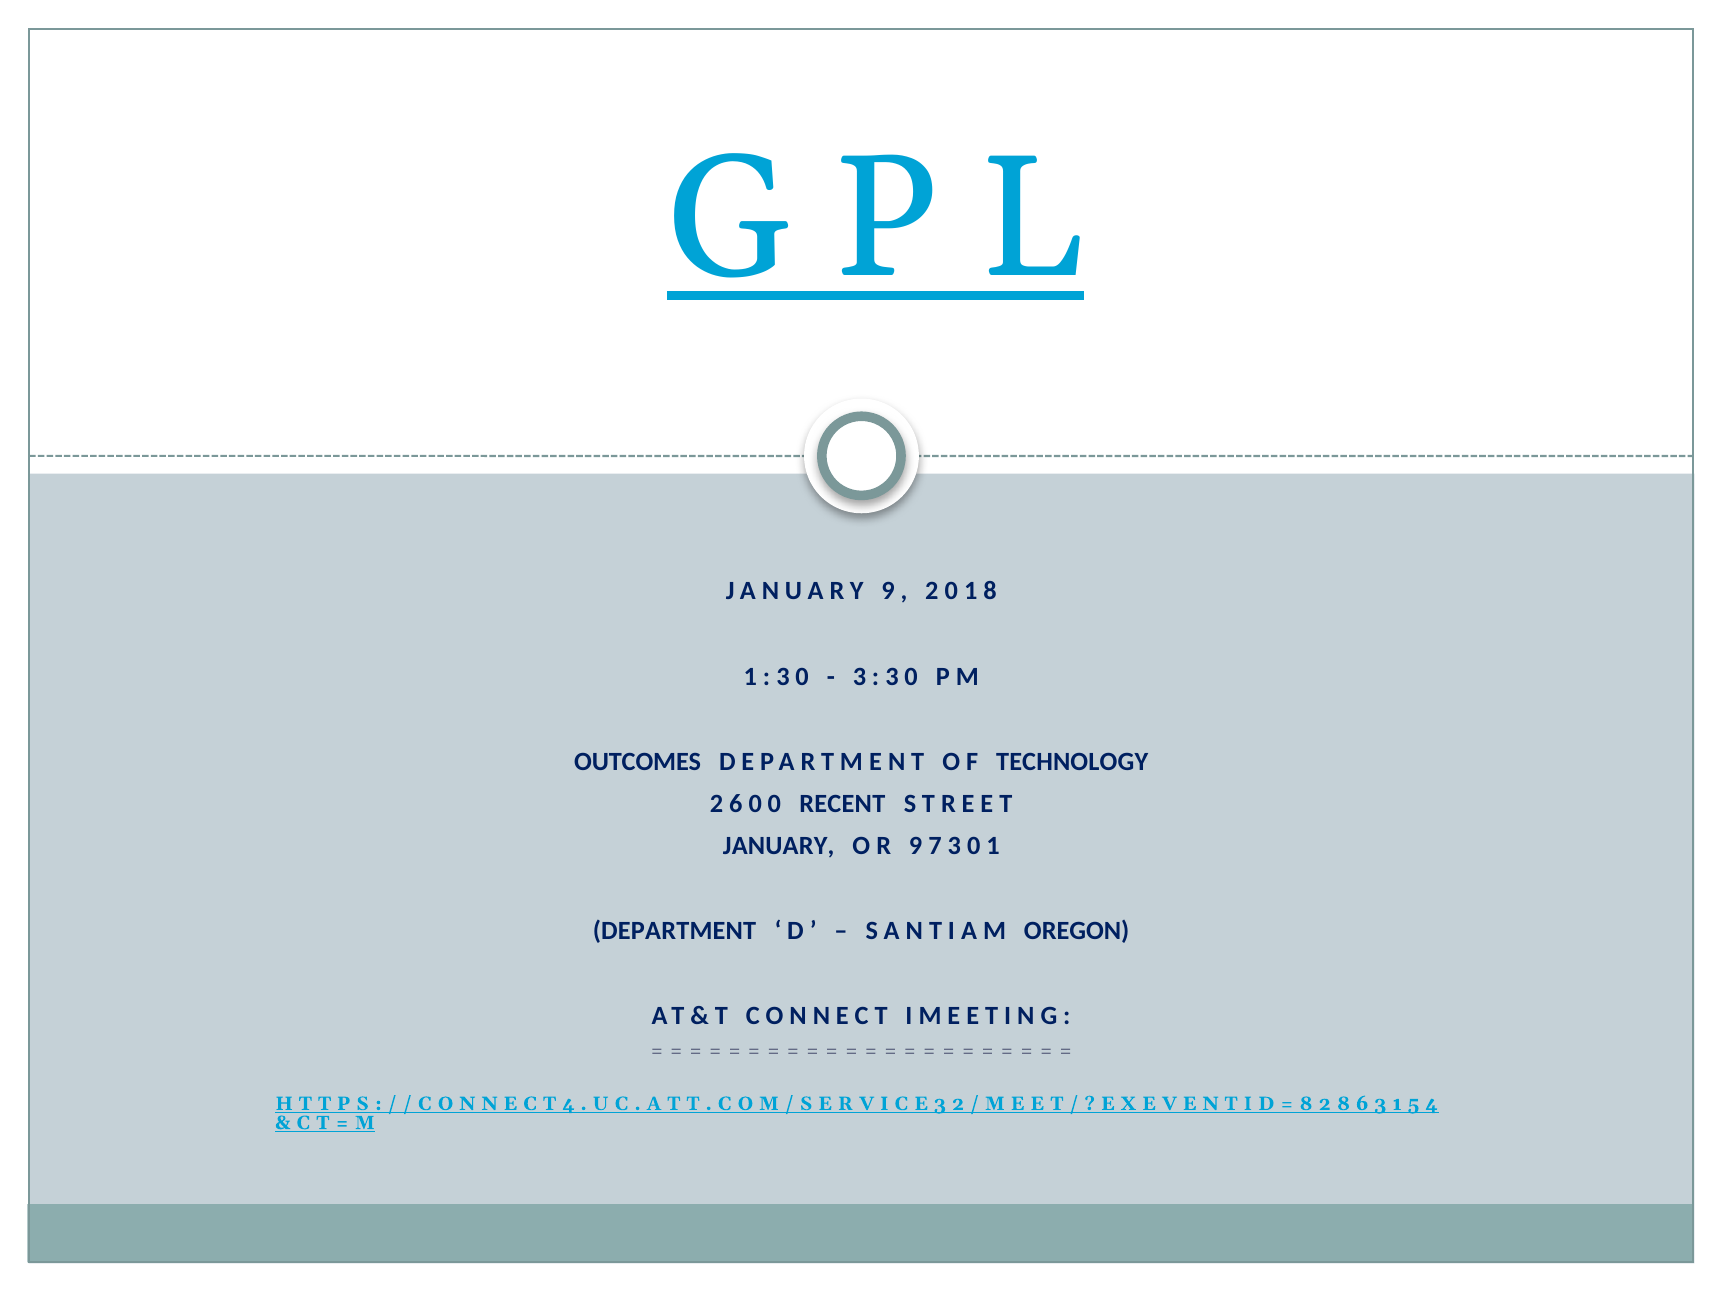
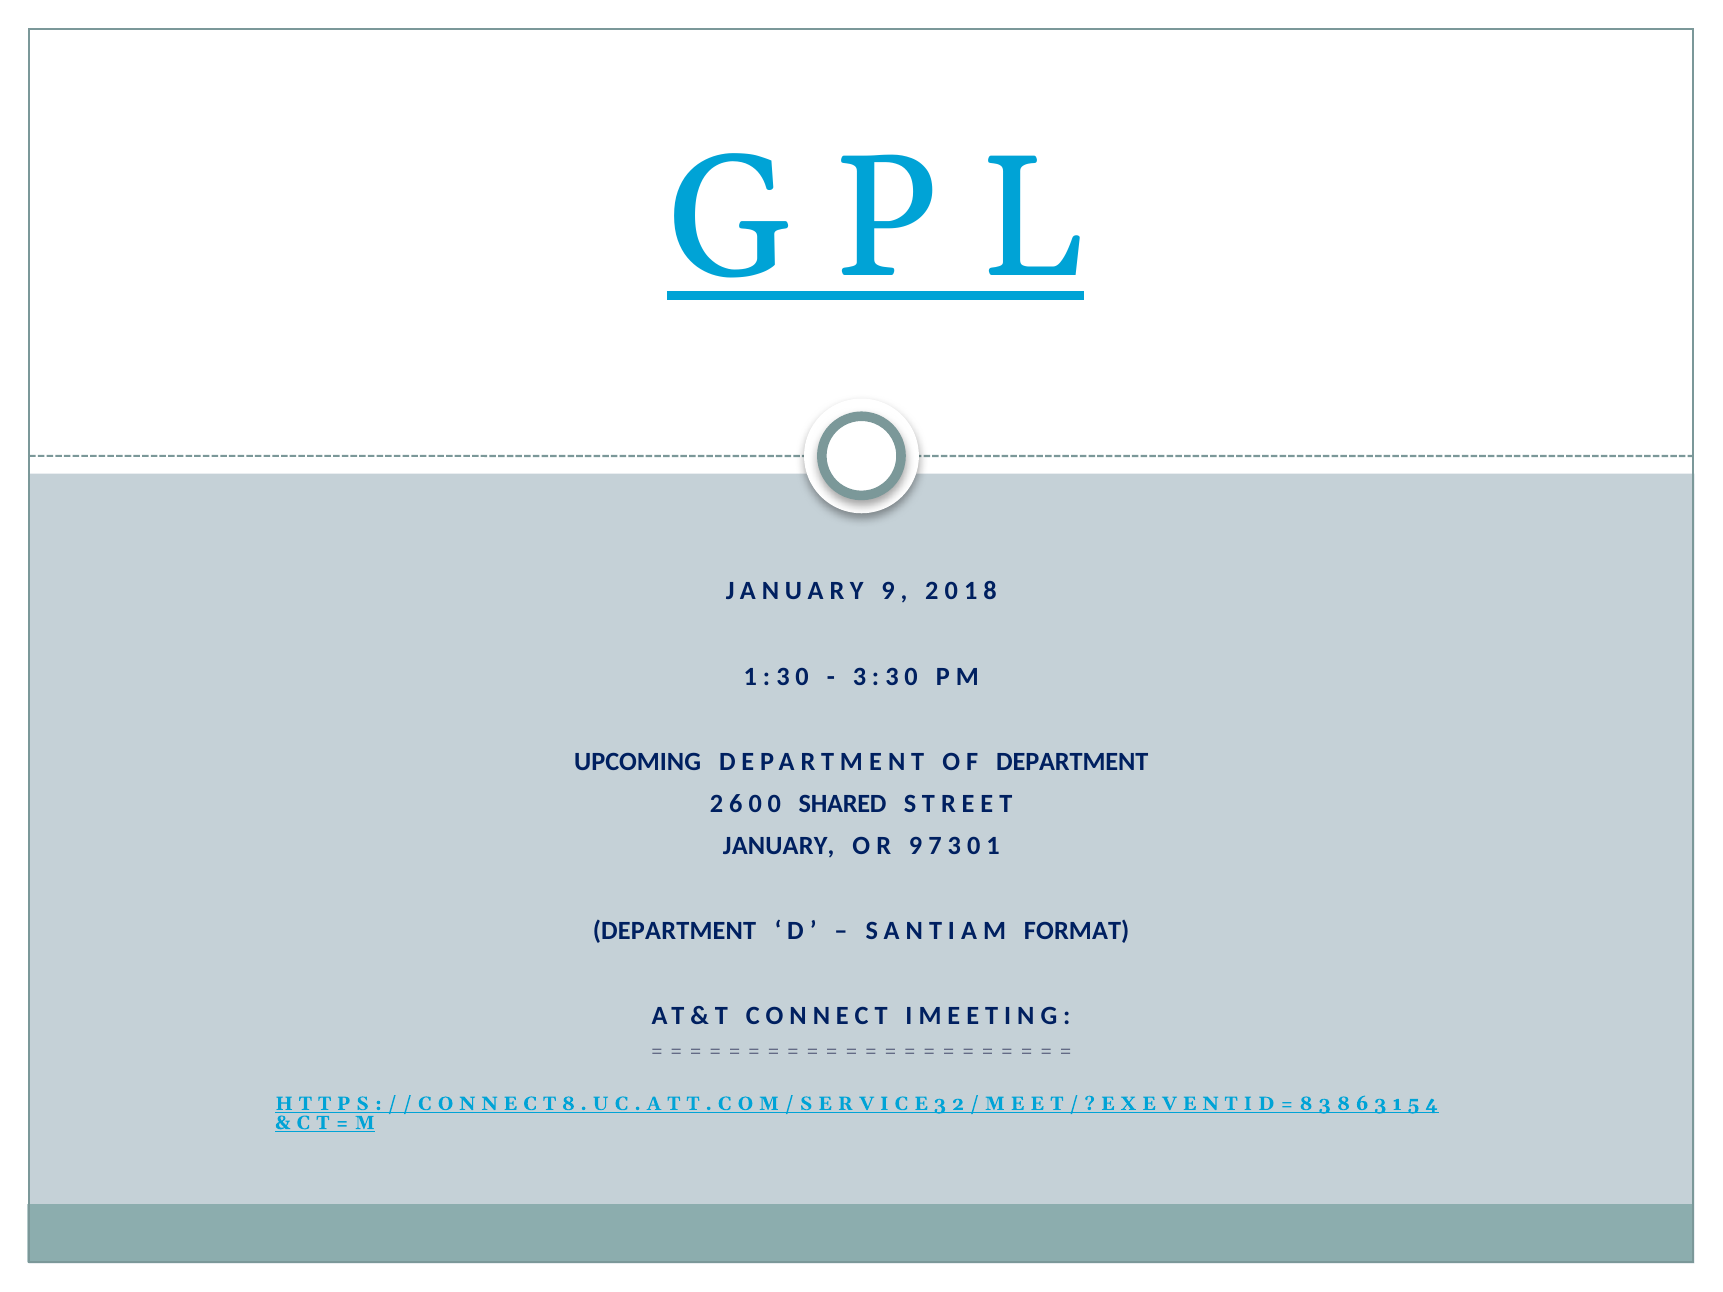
OUTCOMES: OUTCOMES -> UPCOMING
OF TECHNOLOGY: TECHNOLOGY -> DEPARTMENT
RECENT: RECENT -> SHARED
OREGON: OREGON -> FORMAT
4 at (568, 1104): 4 -> 8
2 at (1325, 1104): 2 -> 3
